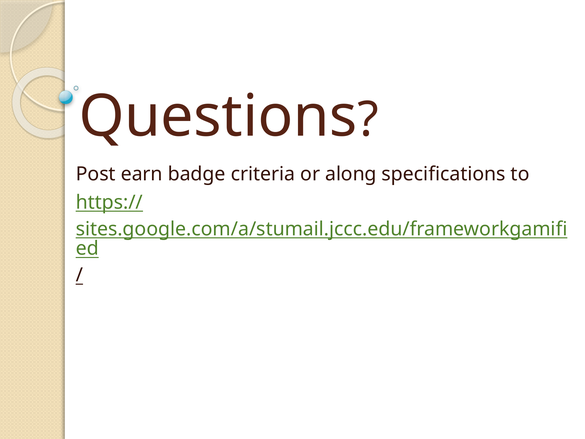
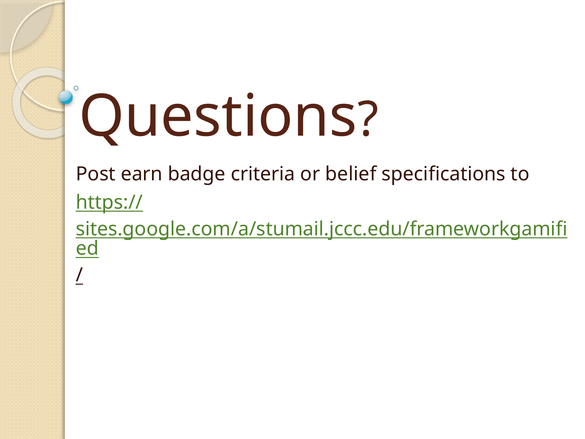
along: along -> belief
